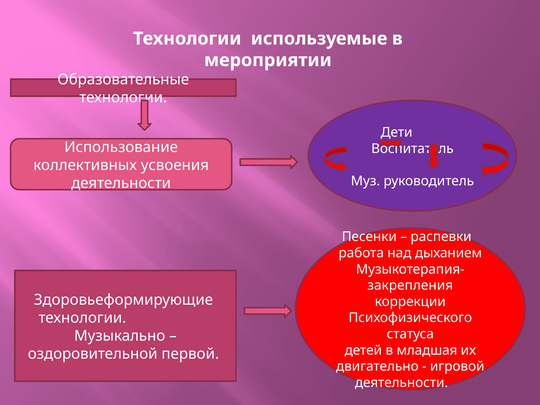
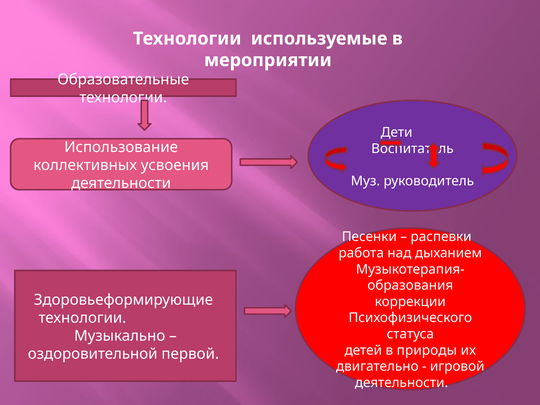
закрепления: закрепления -> образования
младшая: младшая -> природы
